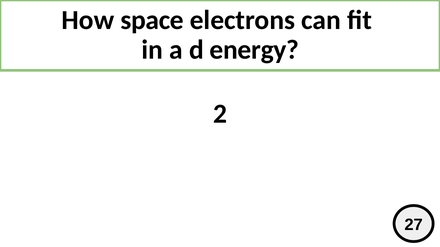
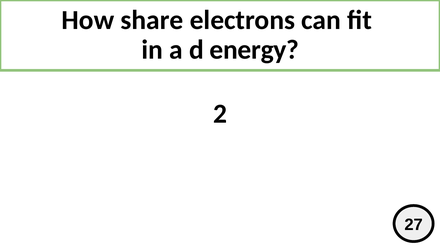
space: space -> share
